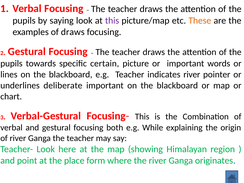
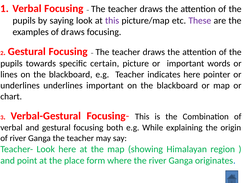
These colour: orange -> purple
indicates river: river -> here
underlines deliberate: deliberate -> underlines
